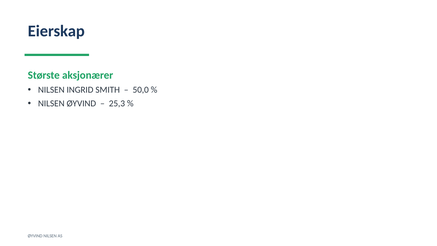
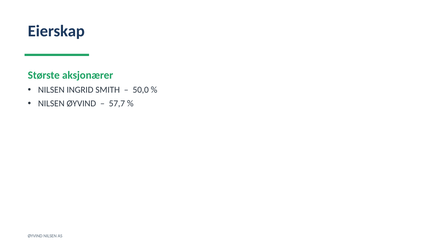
25,3: 25,3 -> 57,7
